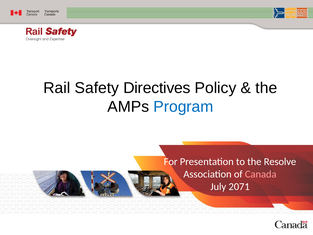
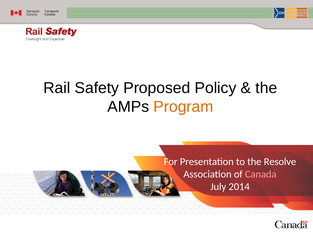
Directives: Directives -> Proposed
Program colour: blue -> orange
2071: 2071 -> 2014
